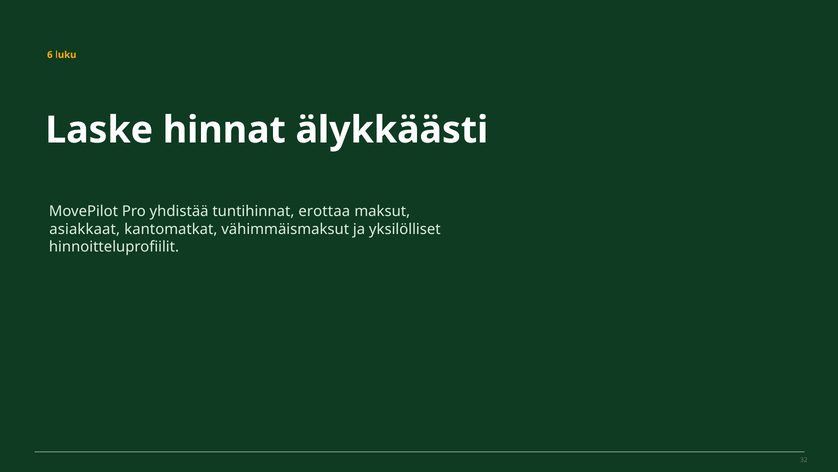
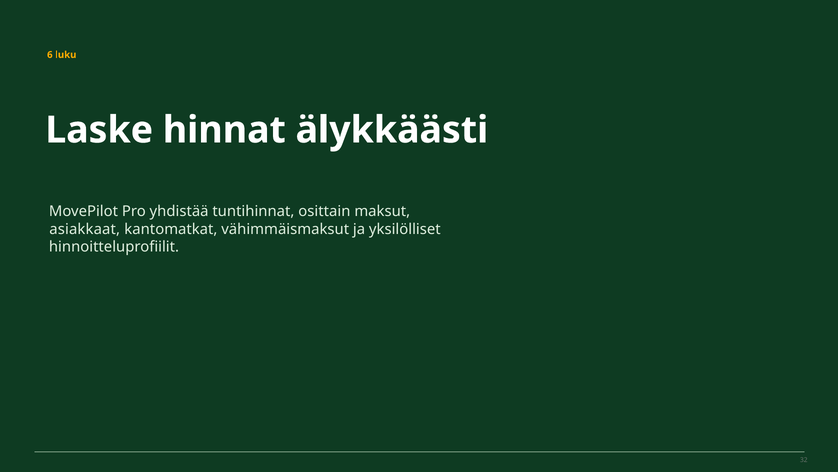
erottaa: erottaa -> osittain
